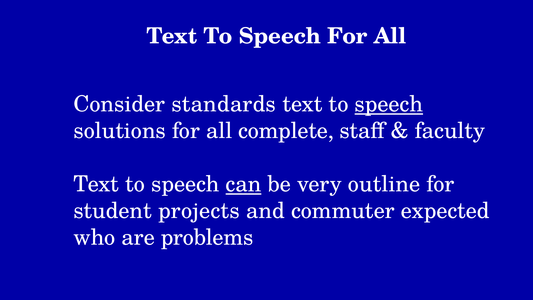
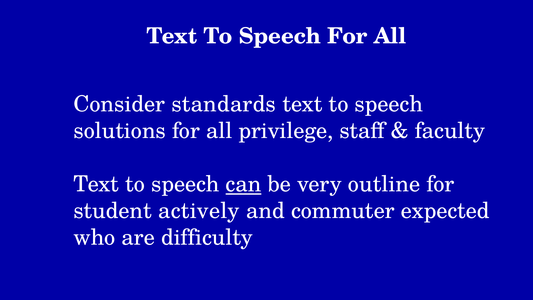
speech at (389, 104) underline: present -> none
complete: complete -> privilege
projects: projects -> actively
problems: problems -> difficulty
